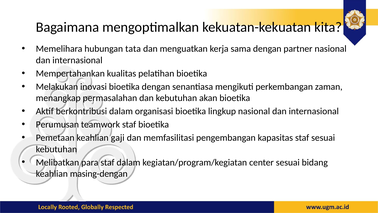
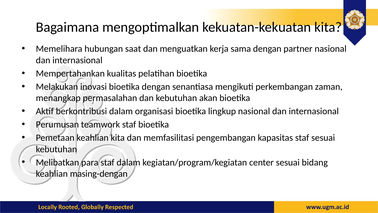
tata: tata -> saat
keahlian gaji: gaji -> kita
